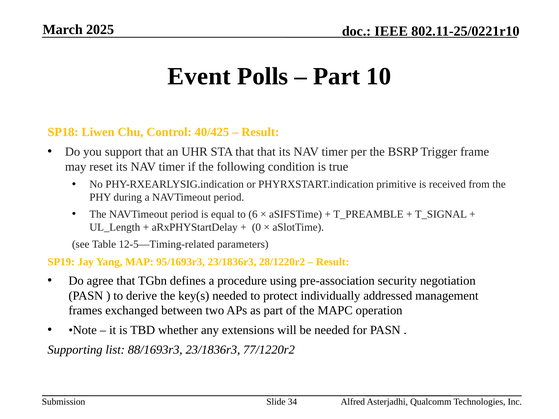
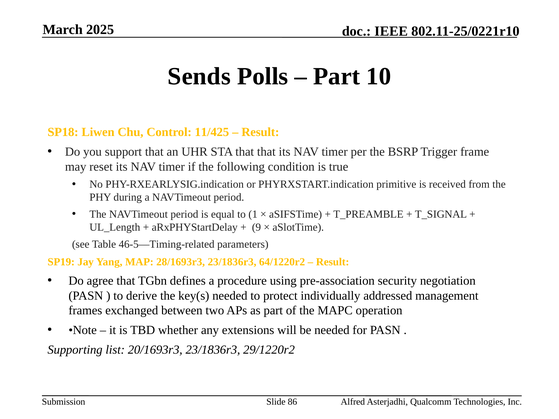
Event: Event -> Sends
40/425: 40/425 -> 11/425
6: 6 -> 1
0: 0 -> 9
12-5—Timing-related: 12-5—Timing-related -> 46-5—Timing-related
95/1693r3: 95/1693r3 -> 28/1693r3
28/1220r2: 28/1220r2 -> 64/1220r2
88/1693r3: 88/1693r3 -> 20/1693r3
77/1220r2: 77/1220r2 -> 29/1220r2
34: 34 -> 86
